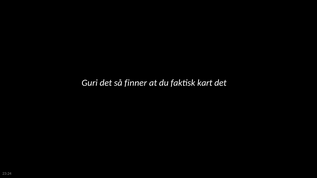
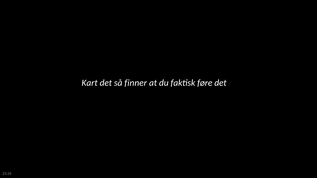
Guri: Guri -> Kart
kart: kart -> føre
